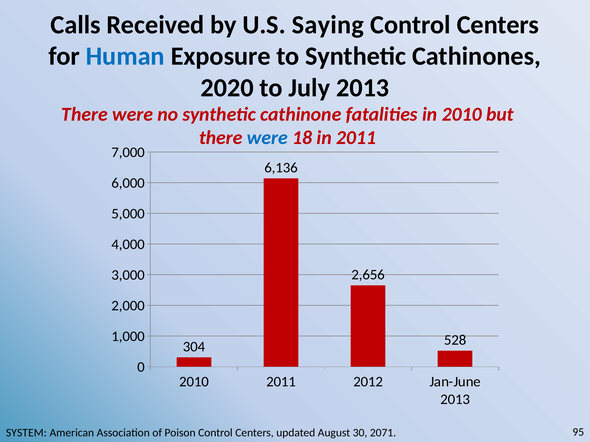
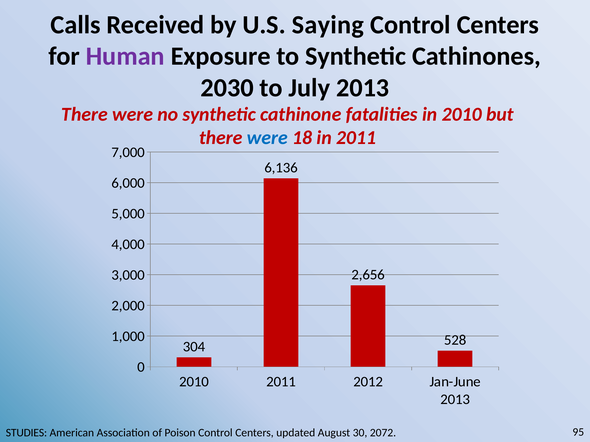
Human colour: blue -> purple
2020: 2020 -> 2030
SYSTEM: SYSTEM -> STUDIES
2071: 2071 -> 2072
